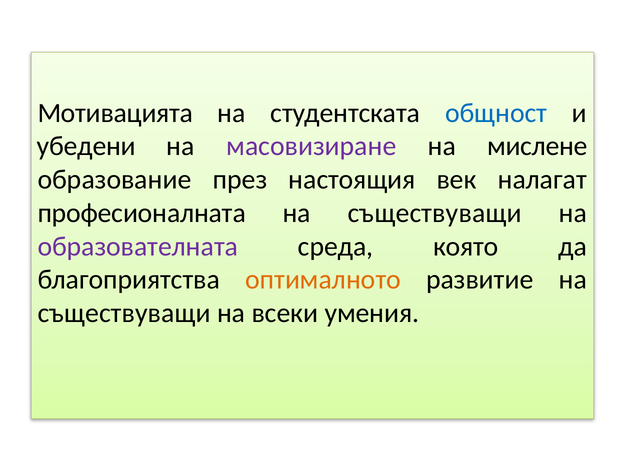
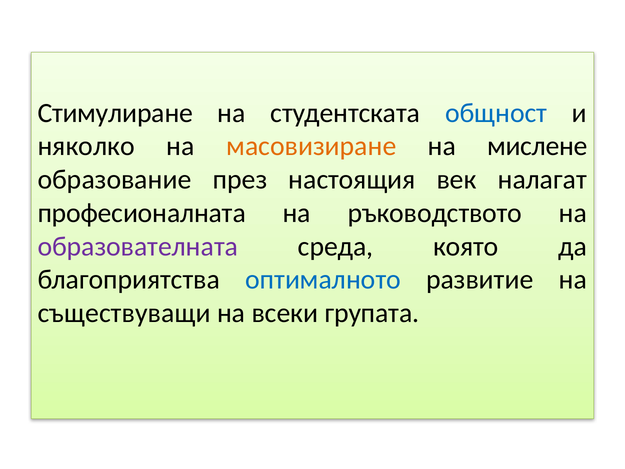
Мотивацията: Мотивацията -> Стимулиране
убедени: убедени -> няколко
масовизиране colour: purple -> orange
съществуващи at (435, 213): съществуващи -> ръководството
оптималното colour: orange -> blue
умения: умения -> групата
